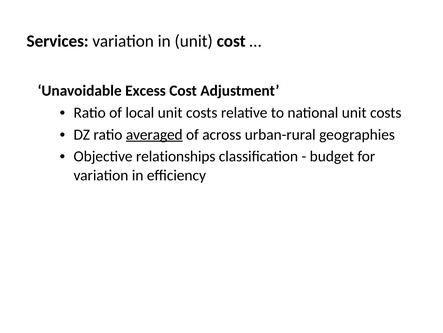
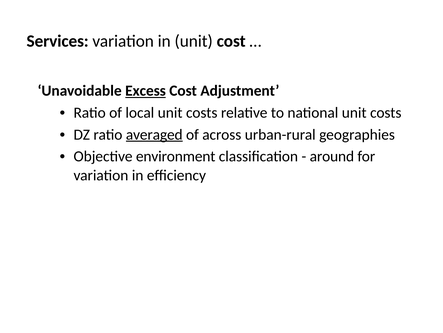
Excess underline: none -> present
relationships: relationships -> environment
budget: budget -> around
